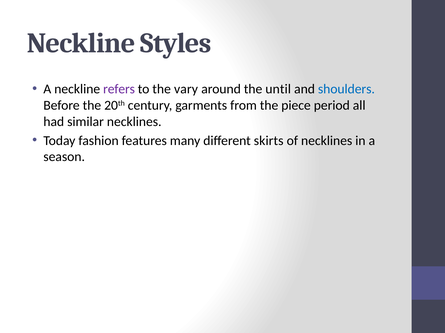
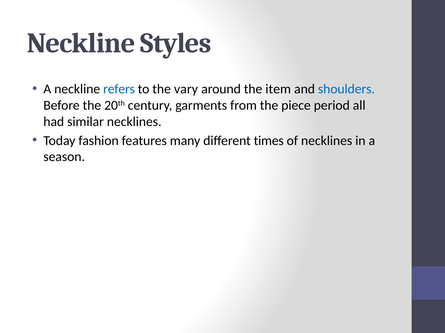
refers colour: purple -> blue
until: until -> item
skirts: skirts -> times
